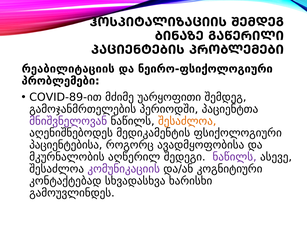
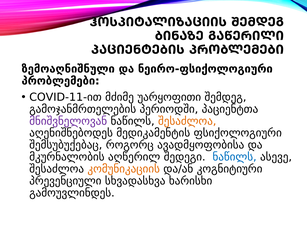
რეაბილიტაციის: რეაბილიტაციის -> ზემოაღნიშნული
COVID-89-ით: COVID-89-ით -> COVID-11-ით
პაციენტებისა: პაციენტებისა -> შემსუბუქებაც
ნაწილს at (235, 157) colour: purple -> blue
კომუნიკაციის colour: purple -> orange
კონტაქტებად: კონტაქტებად -> პრევენციული
